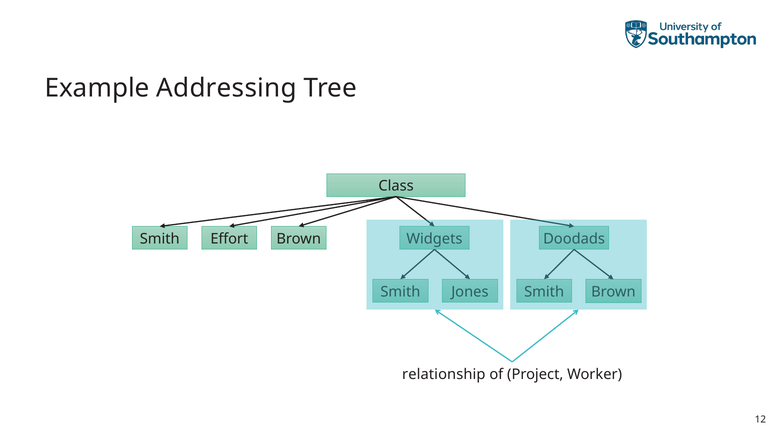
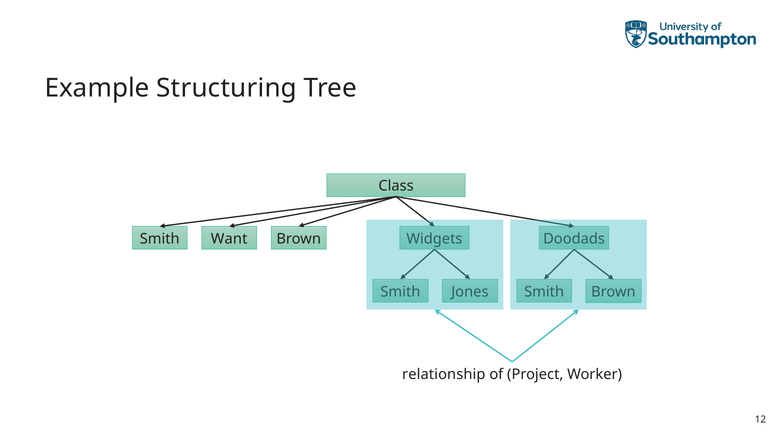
Addressing: Addressing -> Structuring
Effort: Effort -> Want
